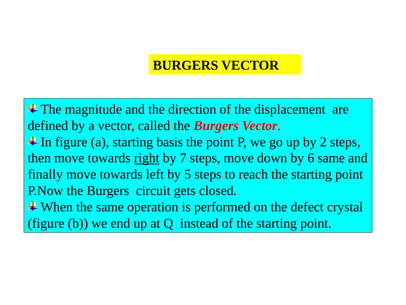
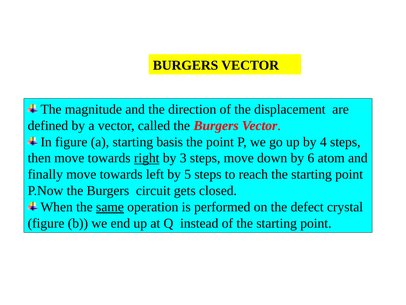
2: 2 -> 4
7: 7 -> 3
6 same: same -> atom
same at (110, 207) underline: none -> present
